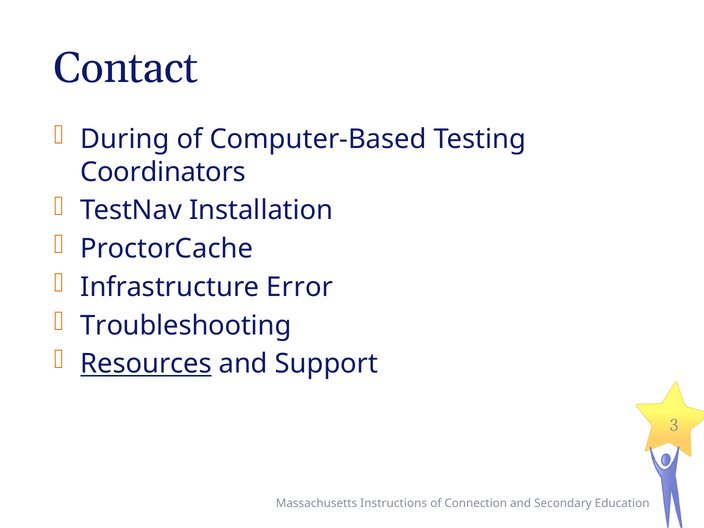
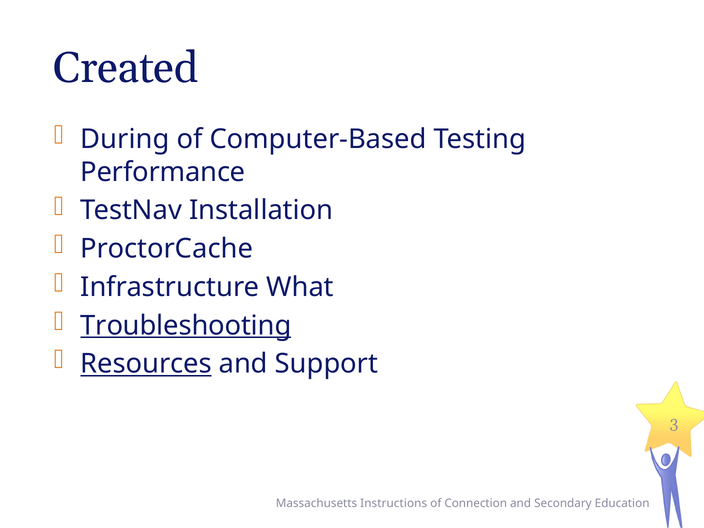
Contact: Contact -> Created
Coordinators: Coordinators -> Performance
Error: Error -> What
Troubleshooting underline: none -> present
